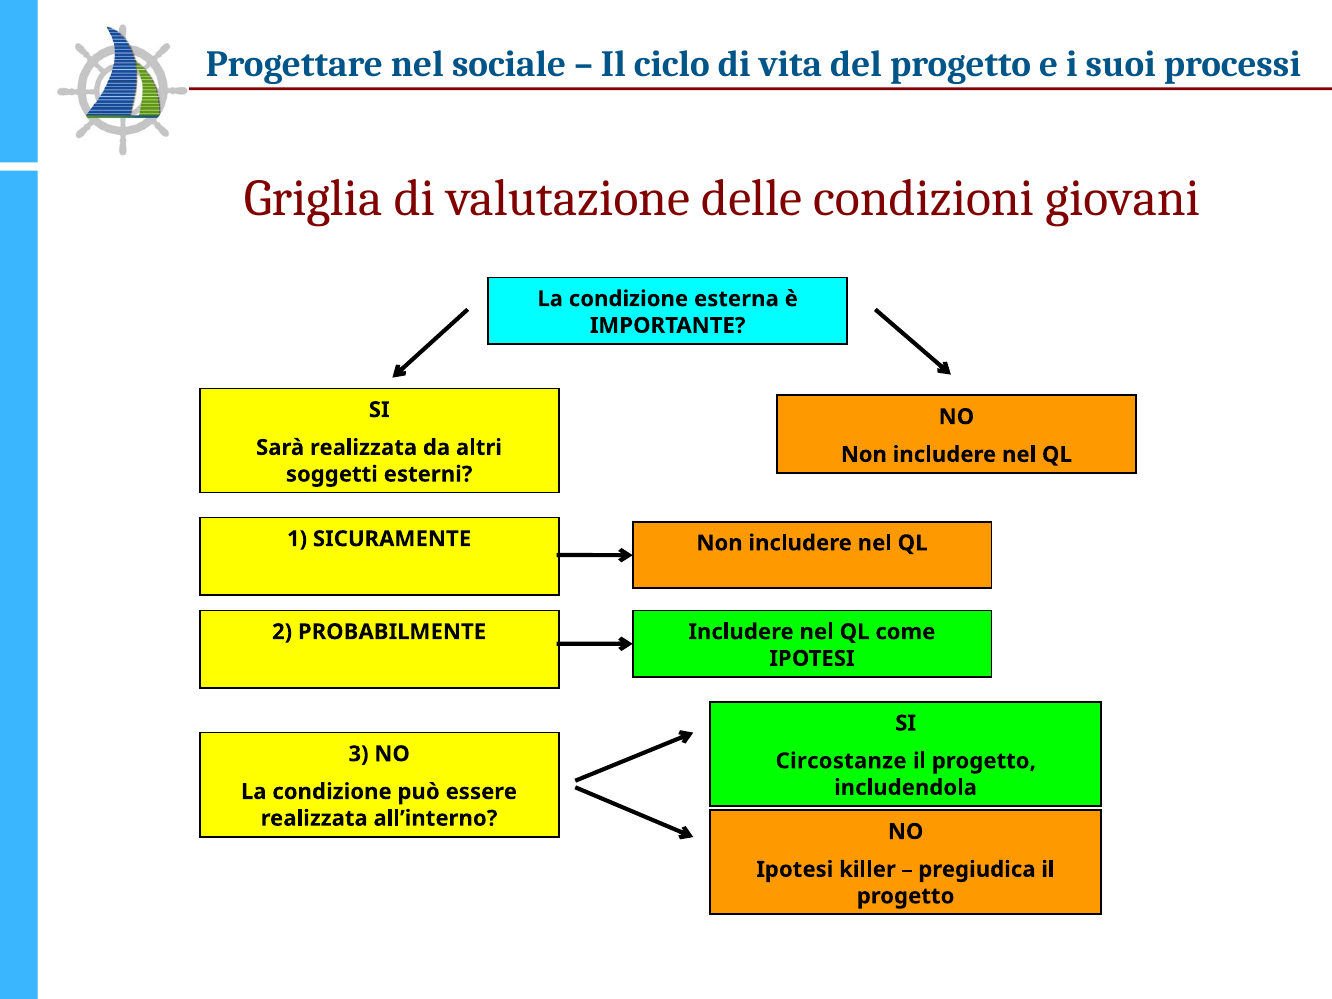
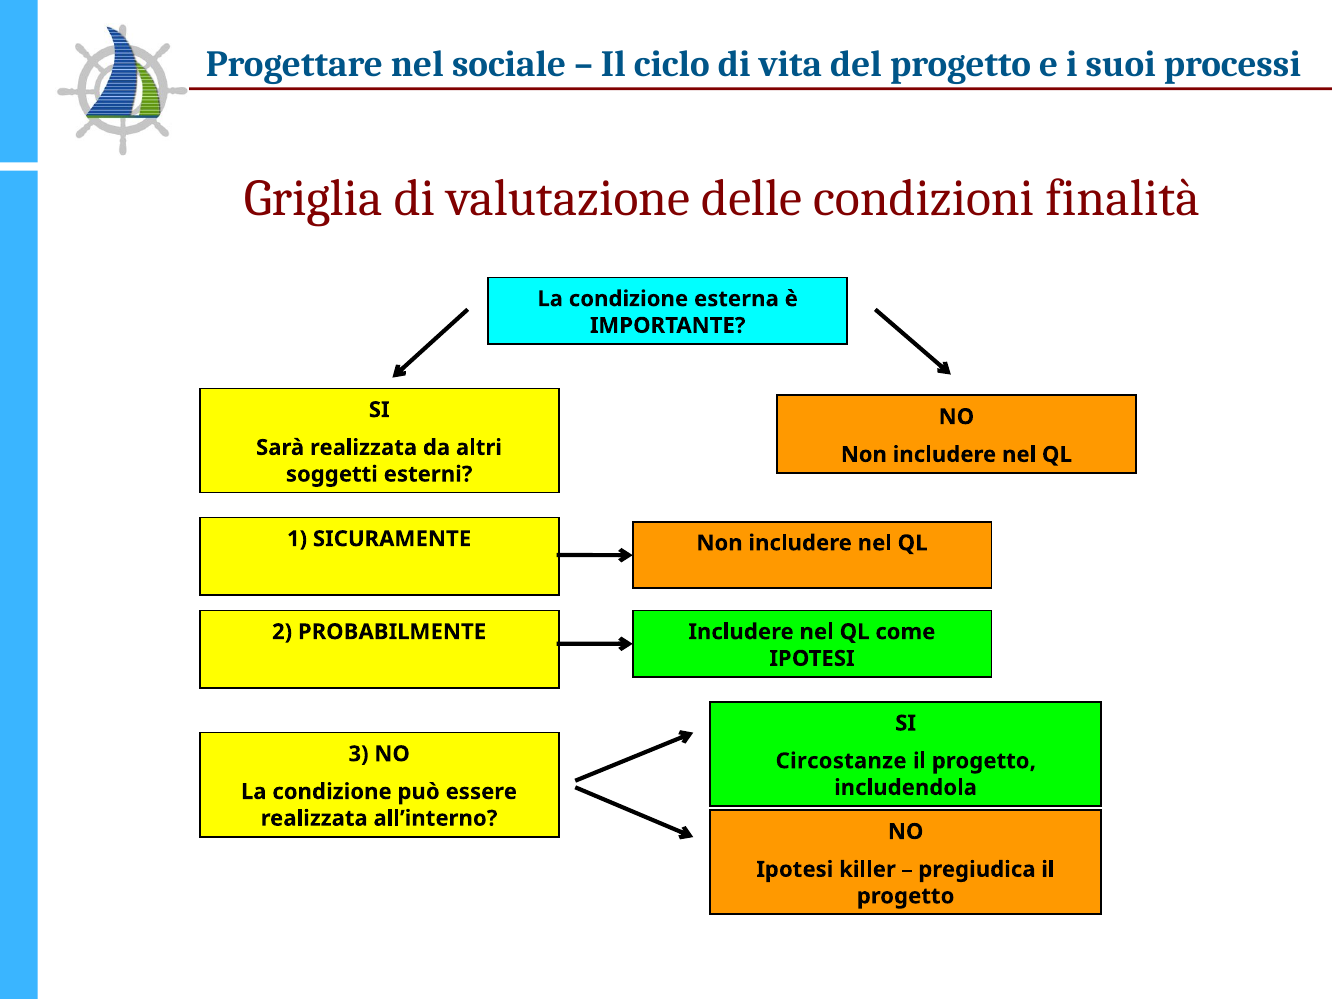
giovani: giovani -> finalità
